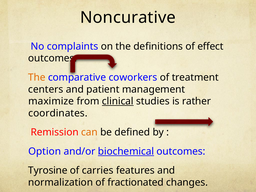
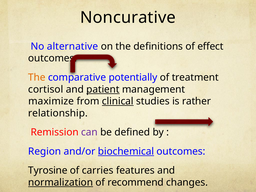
complaints: complaints -> alternative
coworkers: coworkers -> potentially
centers: centers -> cortisol
patient underline: none -> present
coordinates: coordinates -> relationship
can colour: orange -> purple
Option: Option -> Region
normalization underline: none -> present
fractionated: fractionated -> recommend
